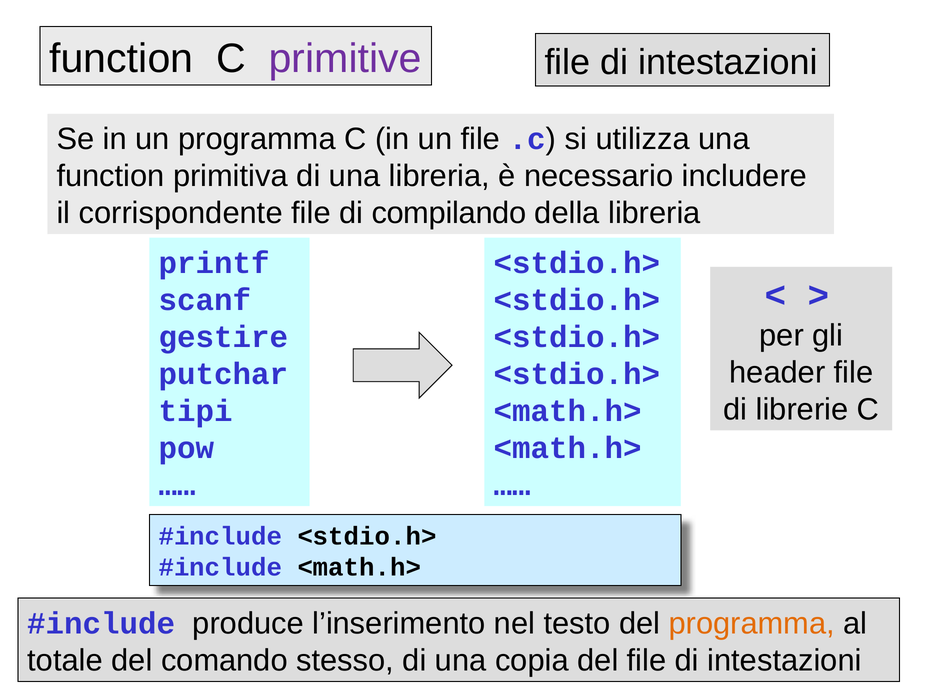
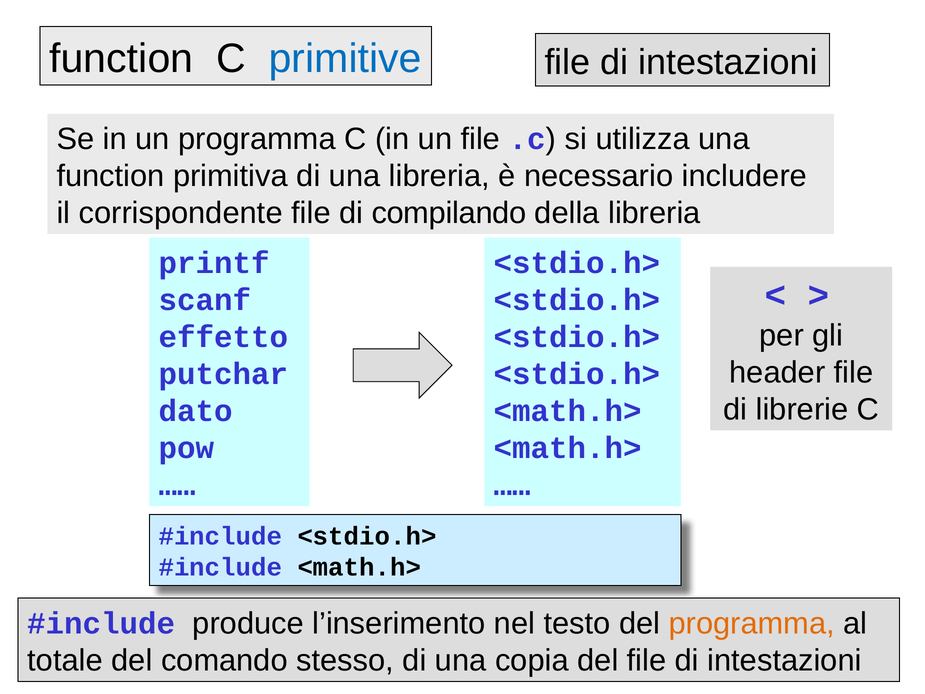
primitive colour: purple -> blue
gestire: gestire -> effetto
tipi: tipi -> dato
